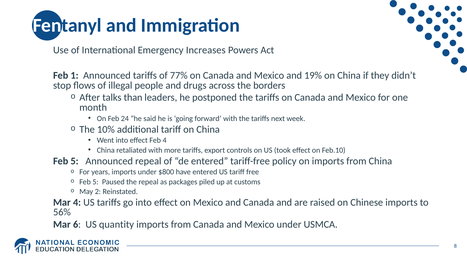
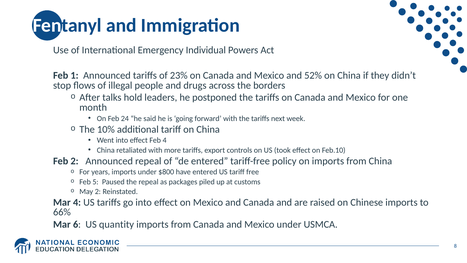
Increases: Increases -> Individual
77%: 77% -> 23%
19%: 19% -> 52%
than: than -> hold
5 at (75, 161): 5 -> 2
56%: 56% -> 66%
